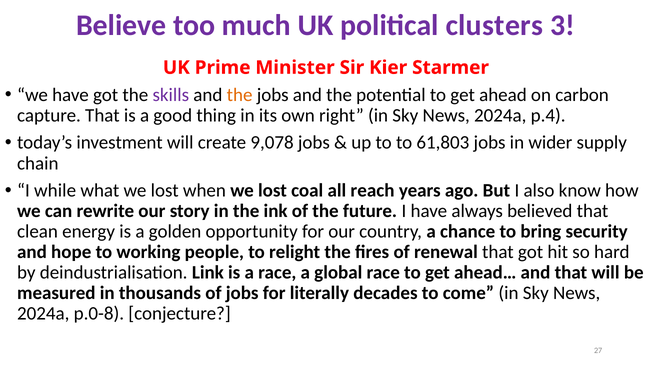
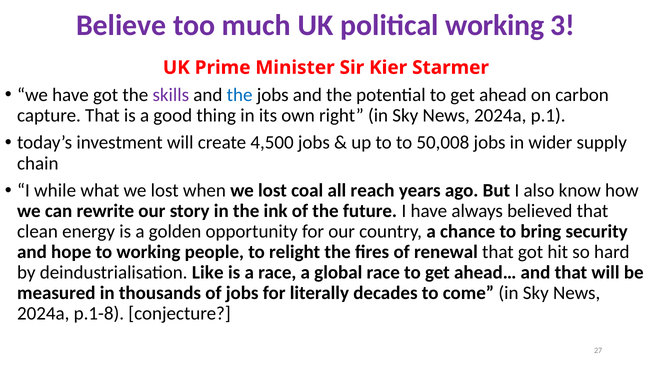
political clusters: clusters -> working
the at (240, 95) colour: orange -> blue
p.4: p.4 -> p.1
9,078: 9,078 -> 4,500
61,803: 61,803 -> 50,008
Link: Link -> Like
p.0-8: p.0-8 -> p.1-8
